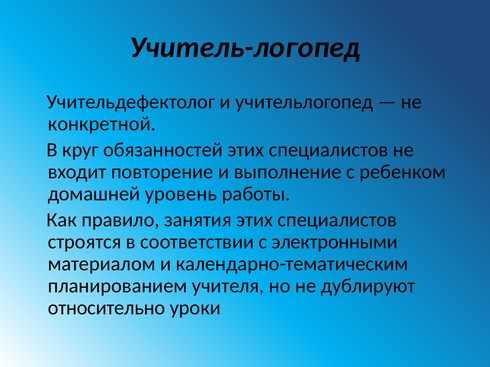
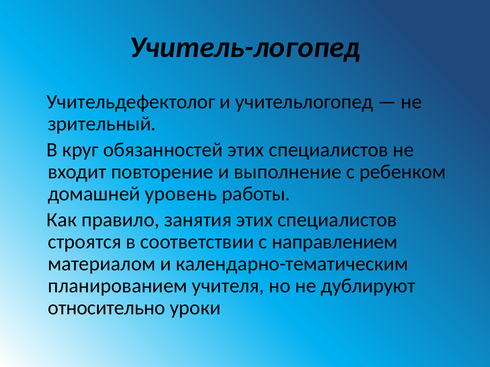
конкретной: конкретной -> зрительный
электронными: электронными -> направлением
